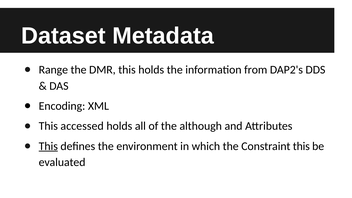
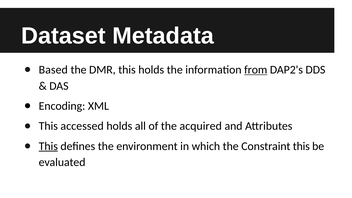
Range: Range -> Based
from underline: none -> present
although: although -> acquired
